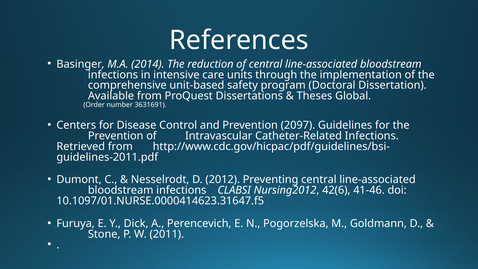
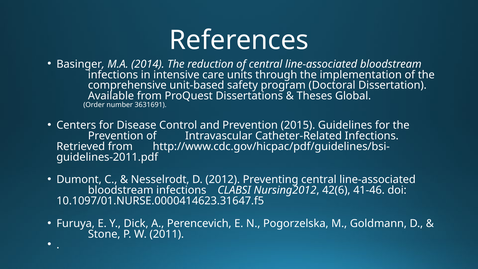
2097: 2097 -> 2015
